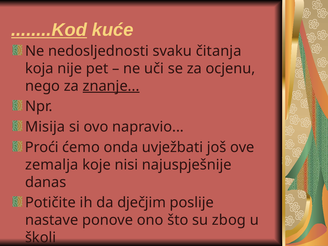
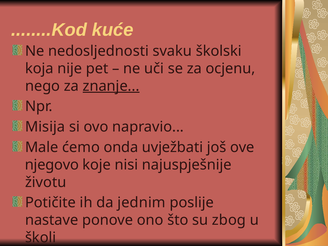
........Kod underline: present -> none
čitanja: čitanja -> školski
Proći: Proći -> Male
zemalja: zemalja -> njegovo
danas: danas -> životu
dječjim: dječjim -> jednim
